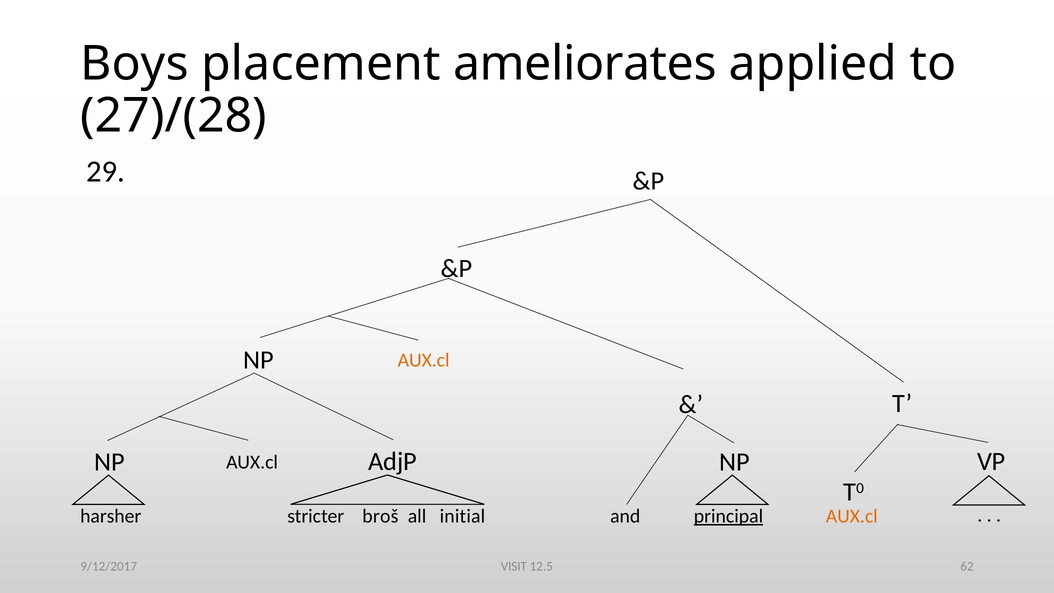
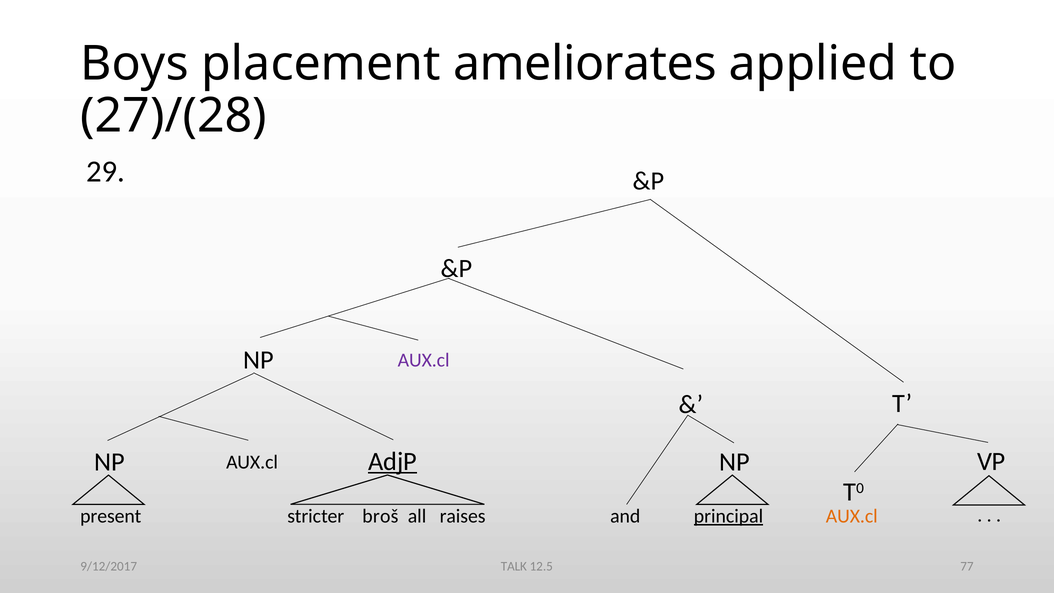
AUX.cl at (424, 360) colour: orange -> purple
AdjP underline: none -> present
harsher: harsher -> present
initial: initial -> raises
VISIT: VISIT -> TALK
62: 62 -> 77
